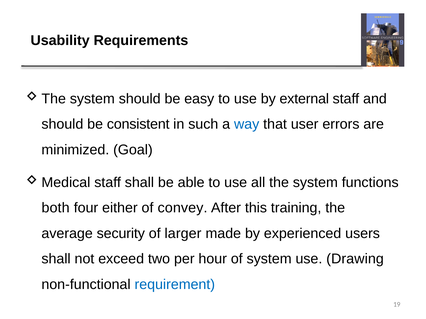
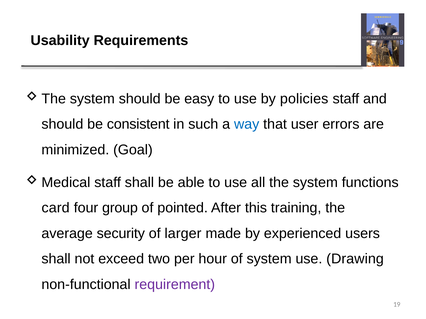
external: external -> policies
both: both -> card
either: either -> group
convey: convey -> pointed
requirement colour: blue -> purple
